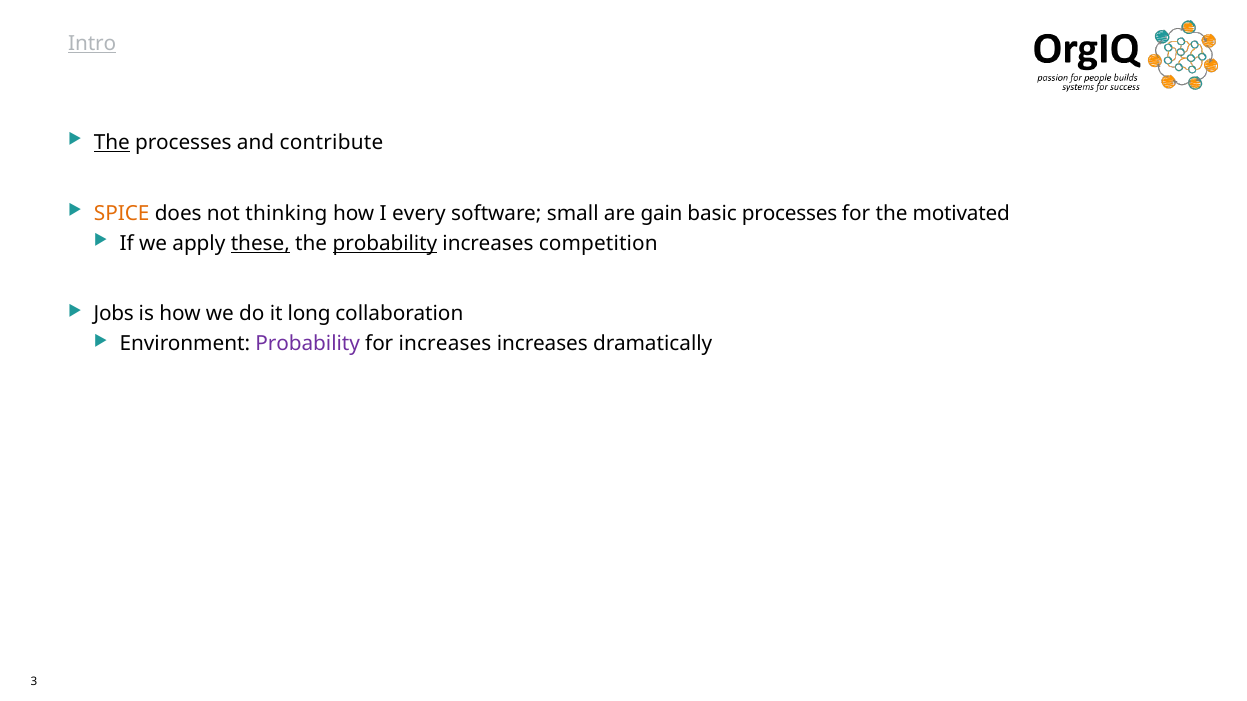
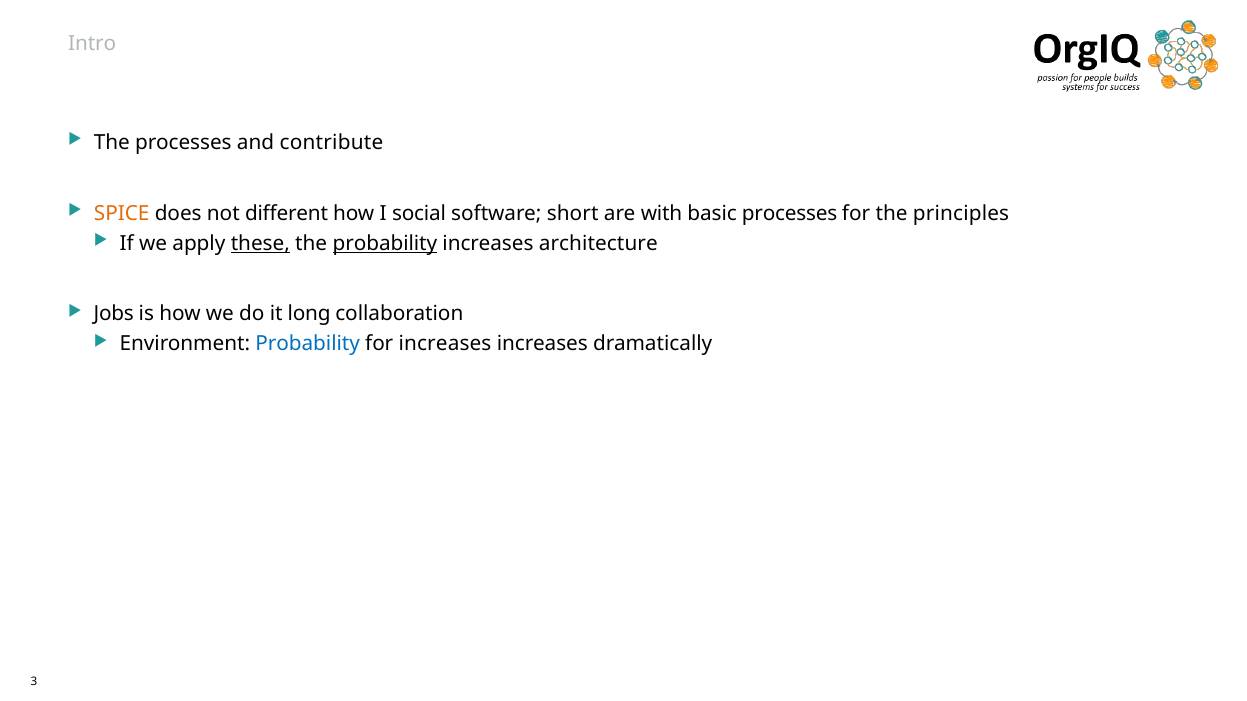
Intro underline: present -> none
The at (112, 143) underline: present -> none
thinking: thinking -> different
every: every -> social
small: small -> short
gain: gain -> with
motivated: motivated -> principles
competition: competition -> architecture
Probability at (308, 344) colour: purple -> blue
